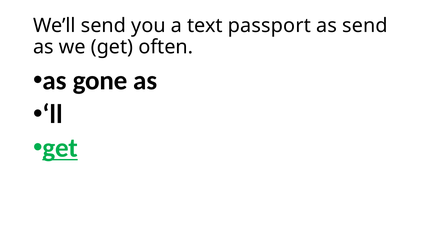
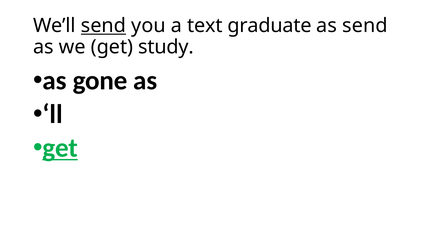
send at (103, 26) underline: none -> present
passport: passport -> graduate
often: often -> study
